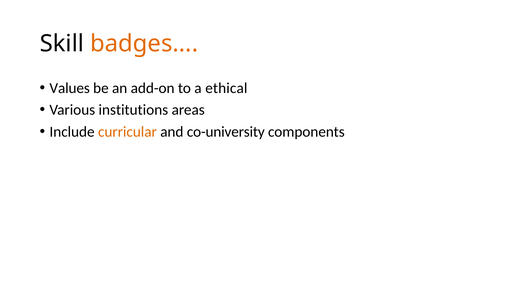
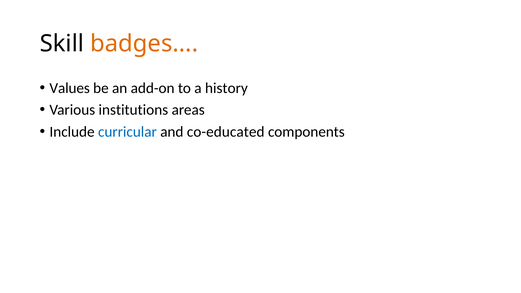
ethical: ethical -> history
curricular colour: orange -> blue
co-university: co-university -> co-educated
